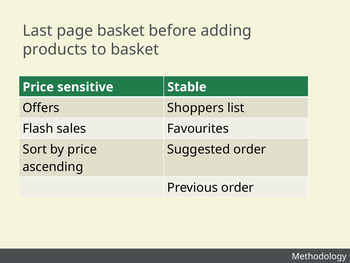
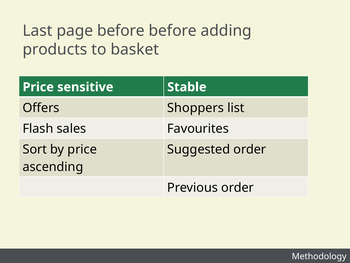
page basket: basket -> before
